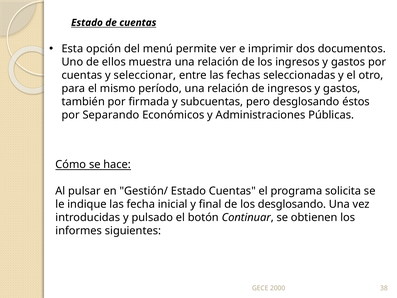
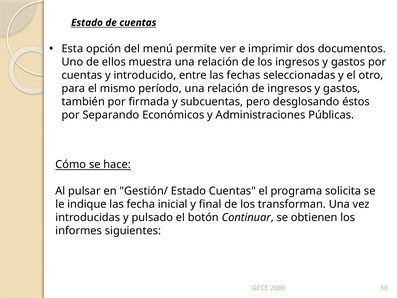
seleccionar: seleccionar -> introducido
los desglosando: desglosando -> transforman
